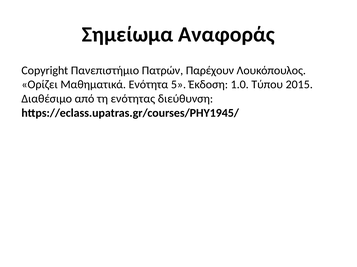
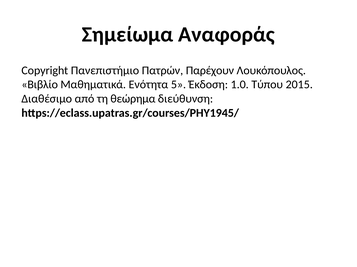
Ορίζει: Ορίζει -> Βιβλίο
ενότητας: ενότητας -> θεώρημα
